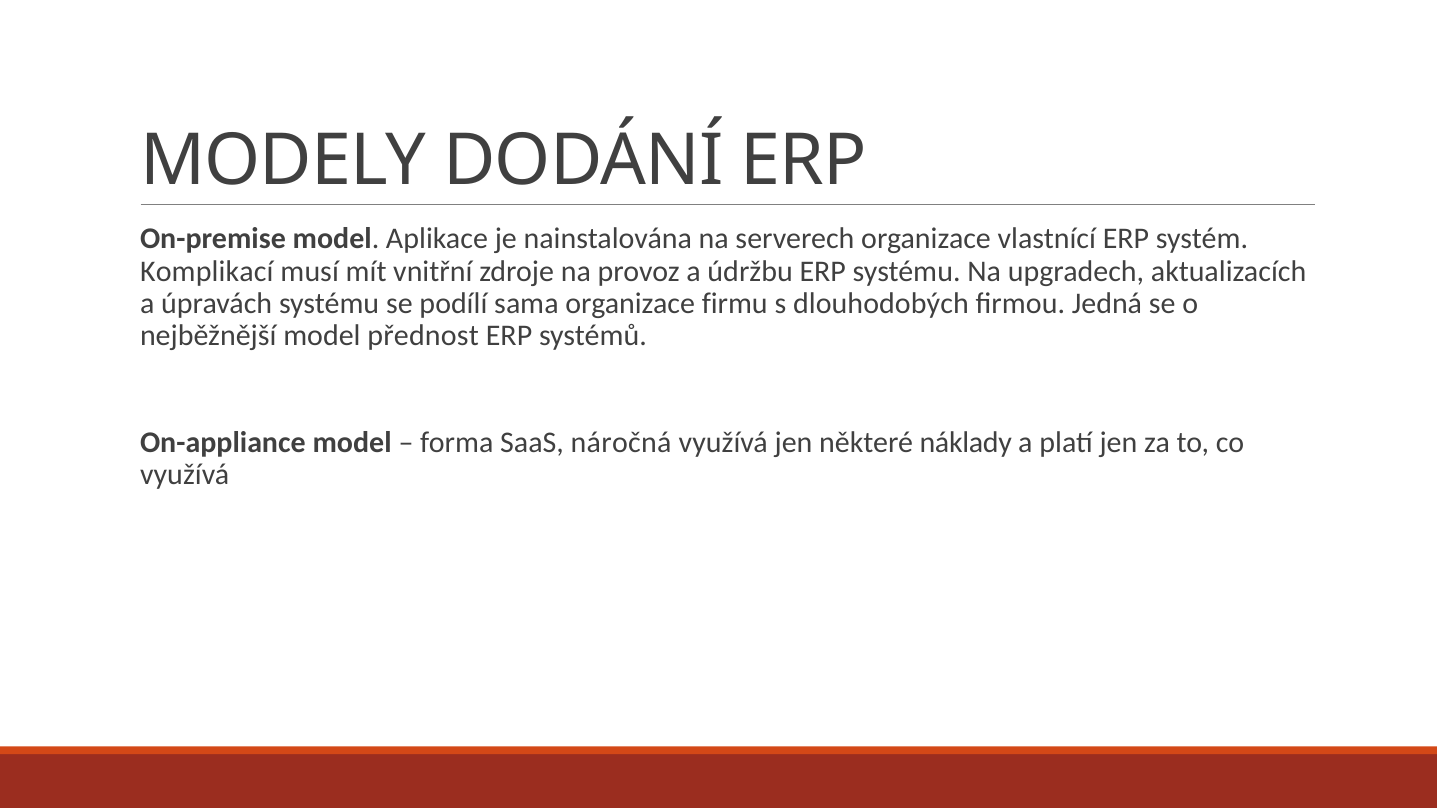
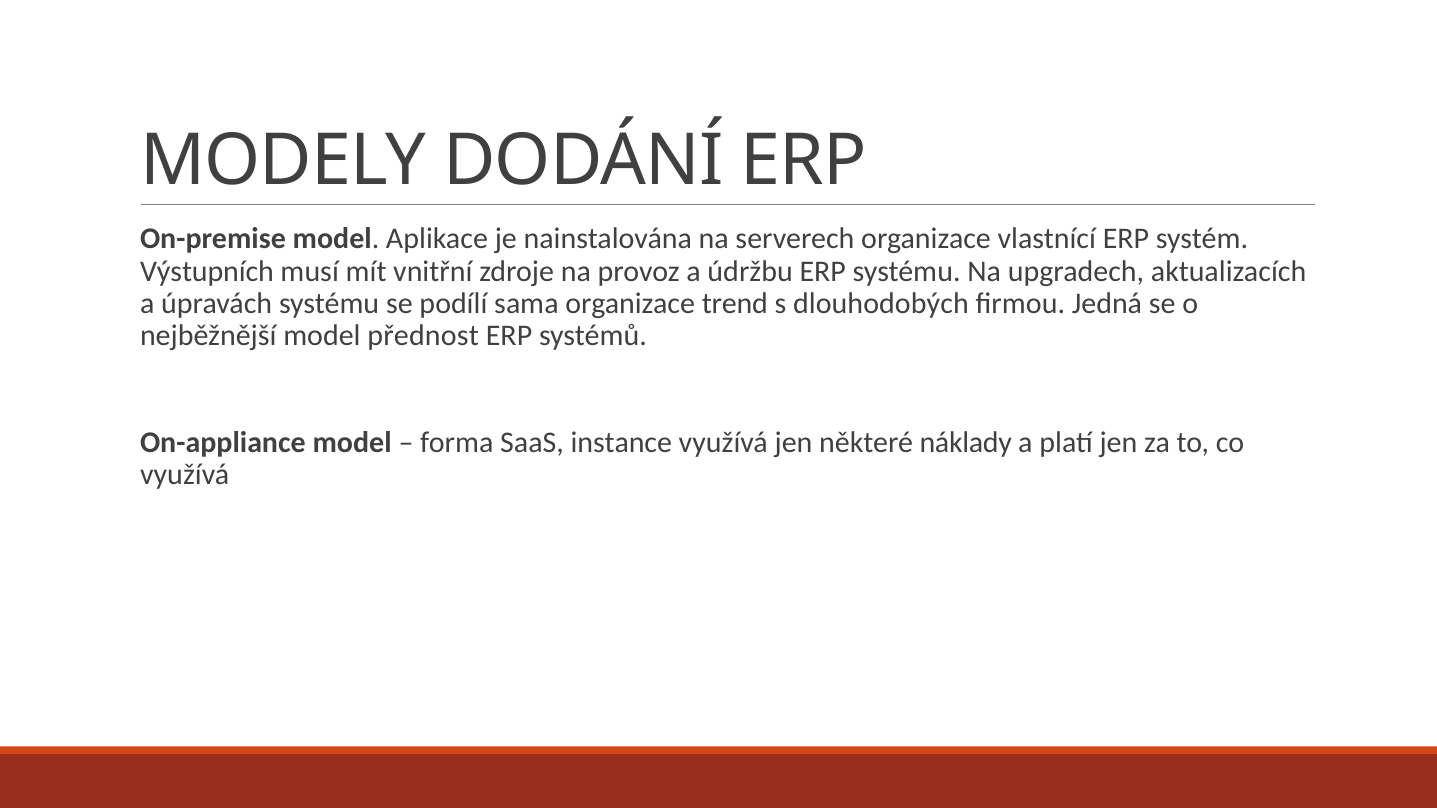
Komplikací: Komplikací -> Výstupních
firmu: firmu -> trend
náročná: náročná -> instance
